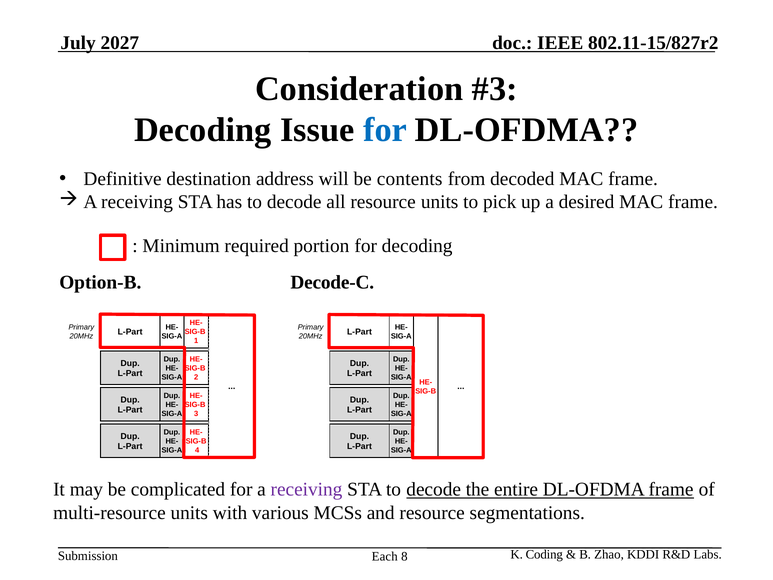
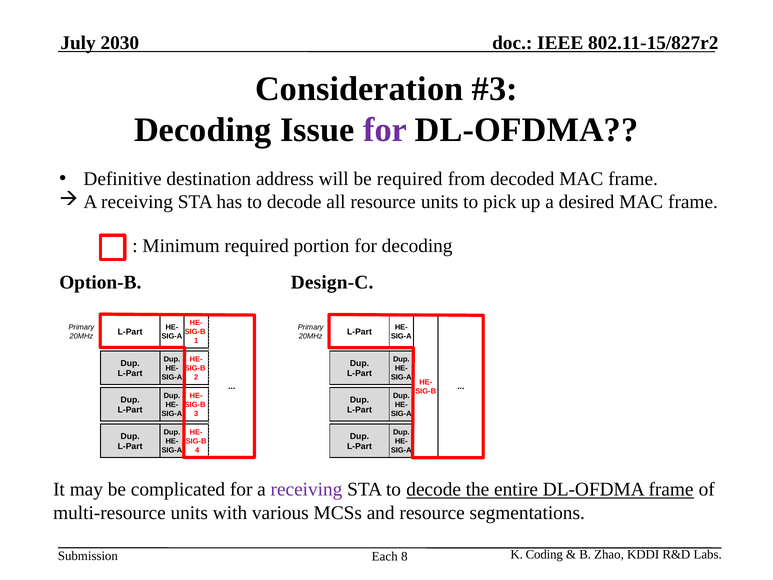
2027: 2027 -> 2030
for at (385, 130) colour: blue -> purple
be contents: contents -> required
Decode-C: Decode-C -> Design-C
